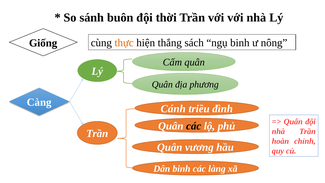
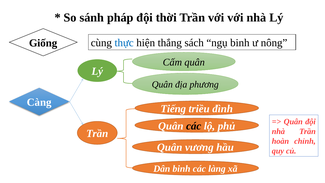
buôn: buôn -> pháp
thực colour: orange -> blue
Cánh: Cánh -> Tiếng
